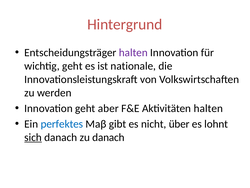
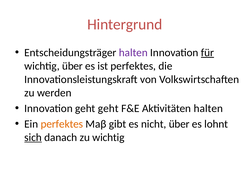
für underline: none -> present
wichtig geht: geht -> über
ist nationale: nationale -> perfektes
geht aber: aber -> geht
perfektes at (62, 124) colour: blue -> orange
zu danach: danach -> wichtig
